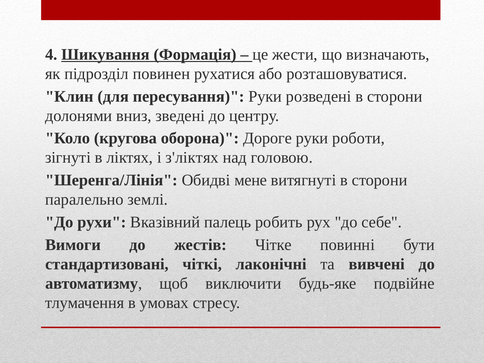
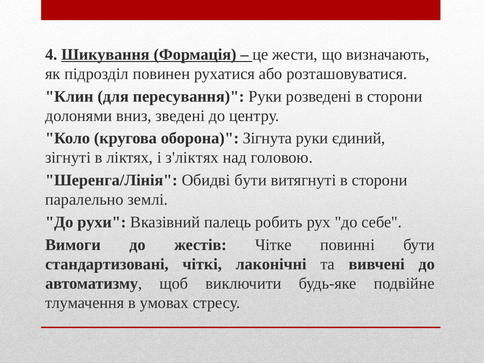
Дороге: Дороге -> Зігнута
роботи: роботи -> єдиний
Обидві мене: мене -> бути
